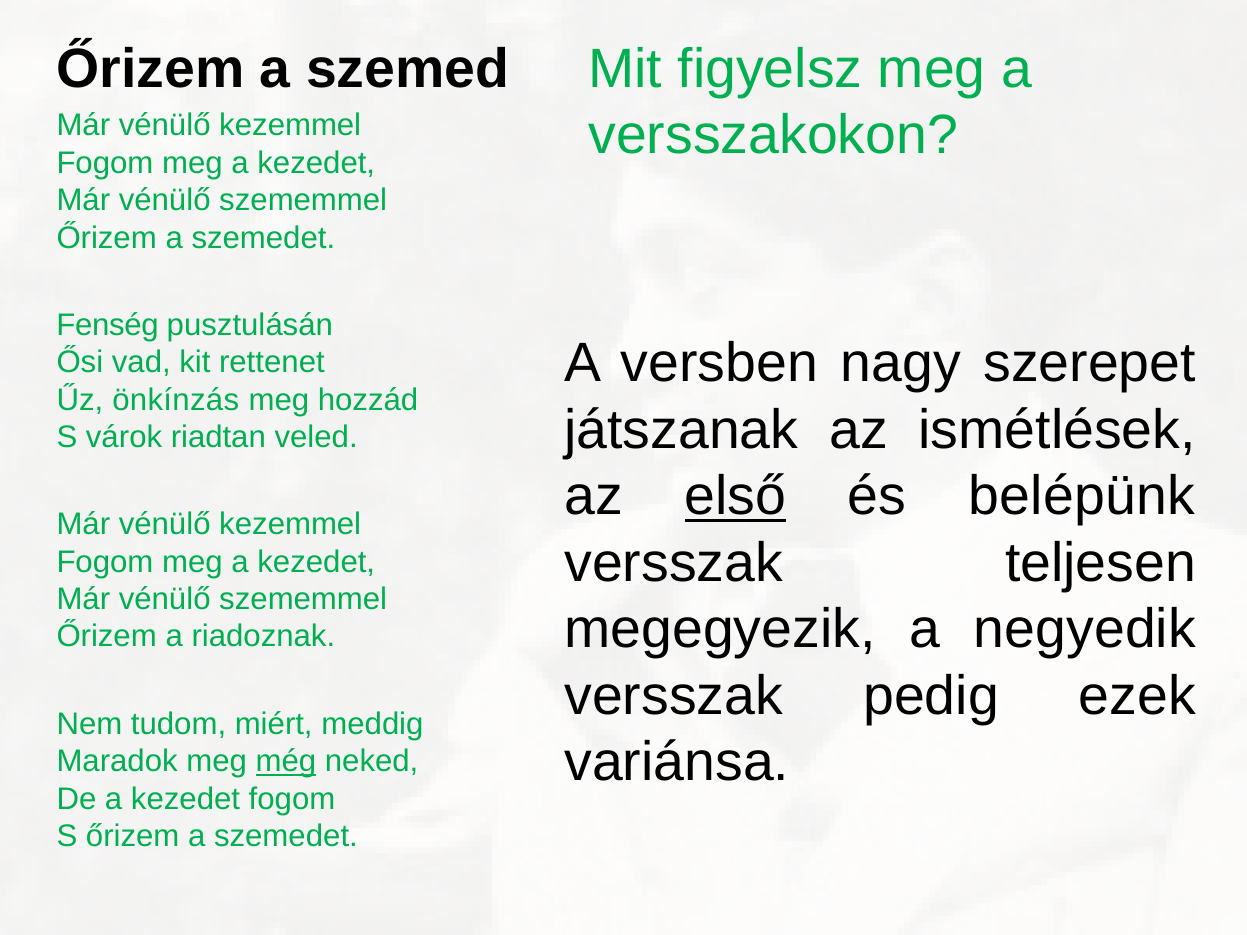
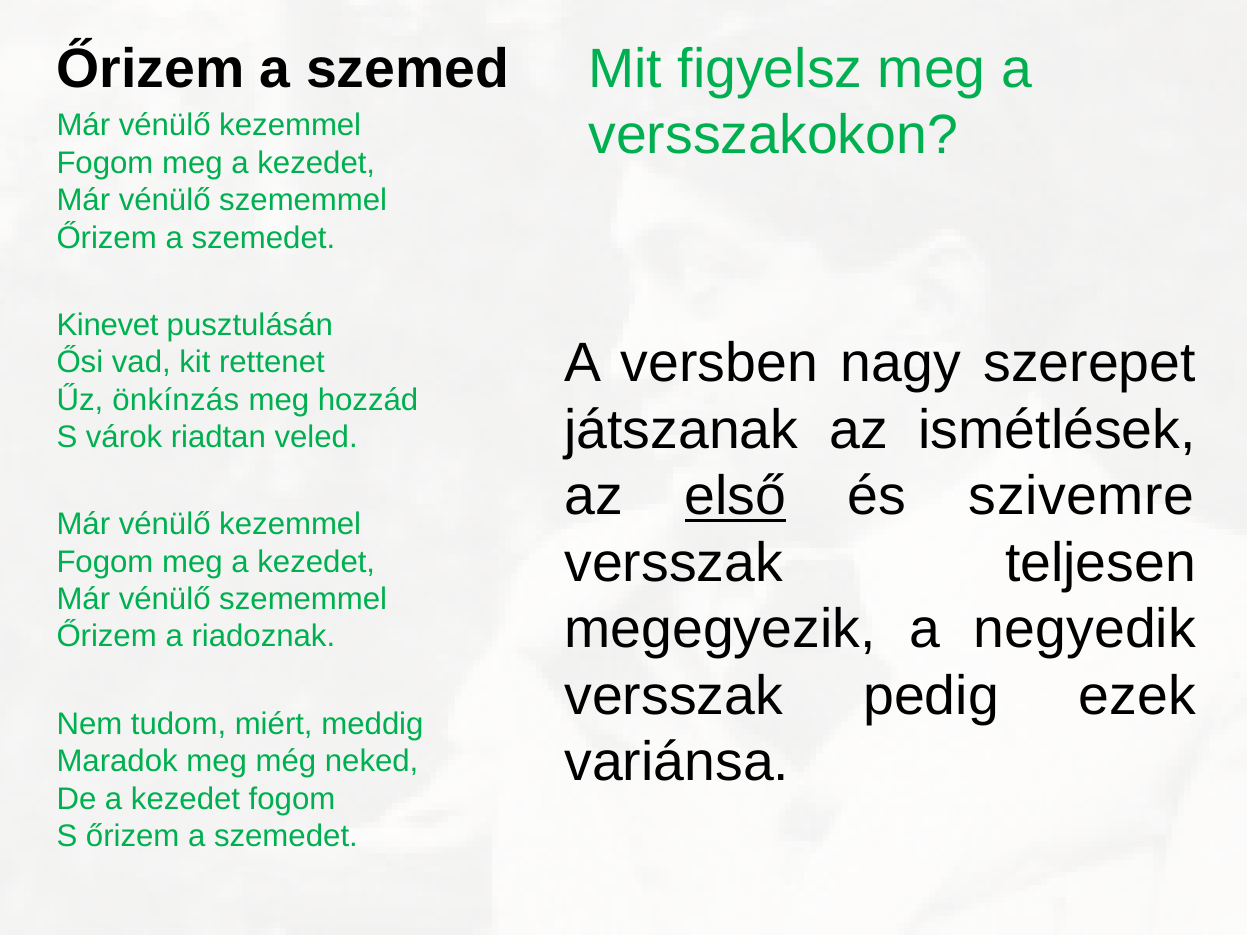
Fenség: Fenség -> Kinevet
belépünk: belépünk -> szivemre
még underline: present -> none
